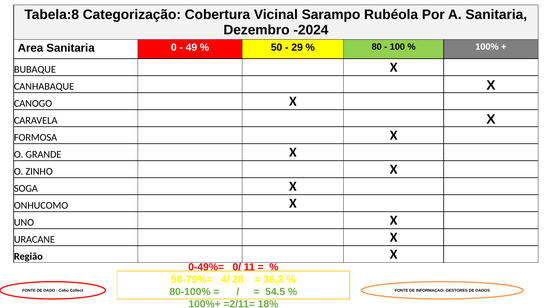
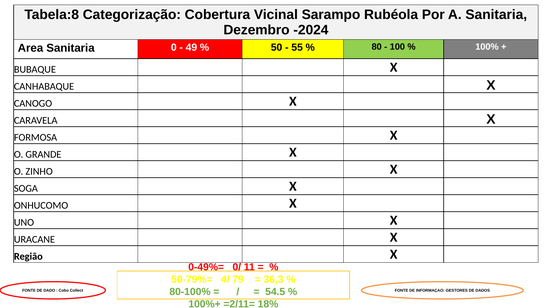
29: 29 -> 55
28: 28 -> 79
